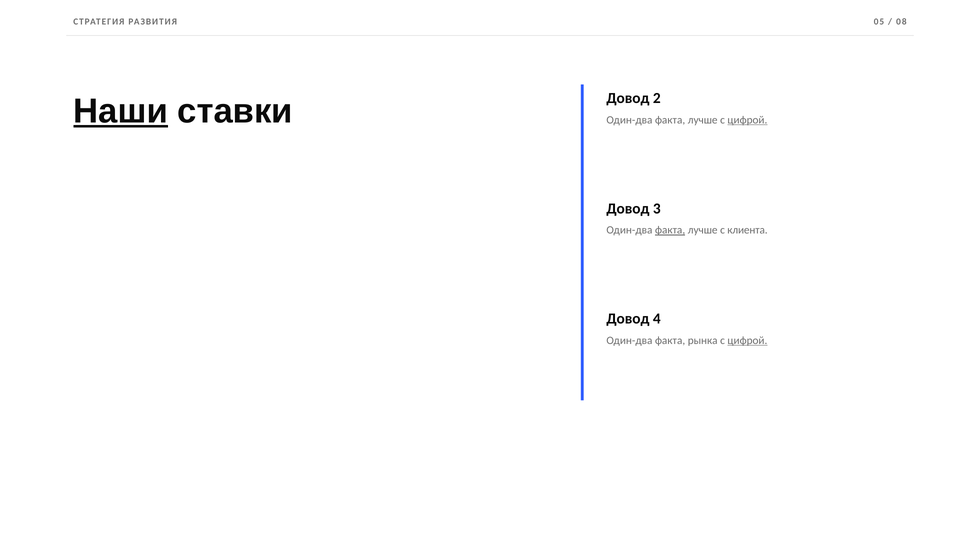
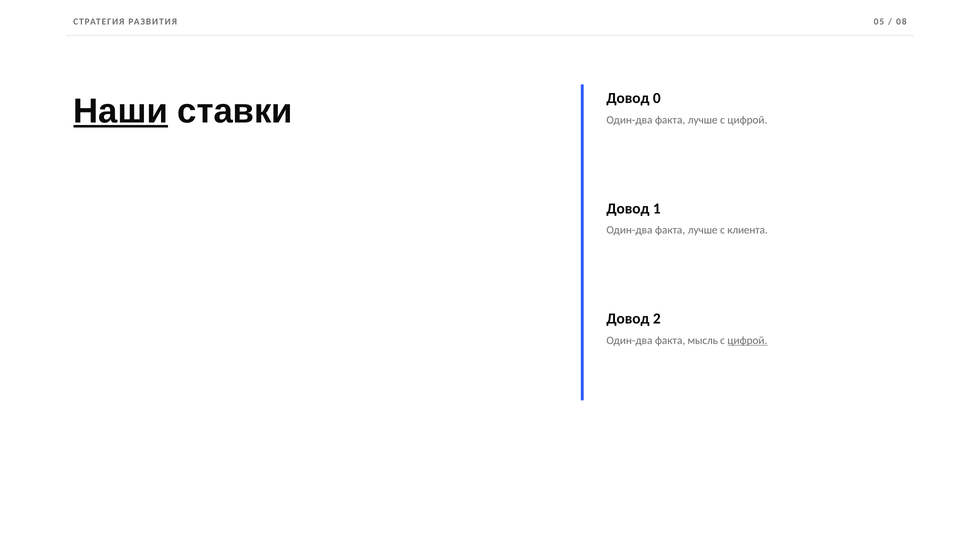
2: 2 -> 0
цифрой at (747, 120) underline: present -> none
3: 3 -> 1
факта at (670, 230) underline: present -> none
4: 4 -> 2
рынка: рынка -> мысль
